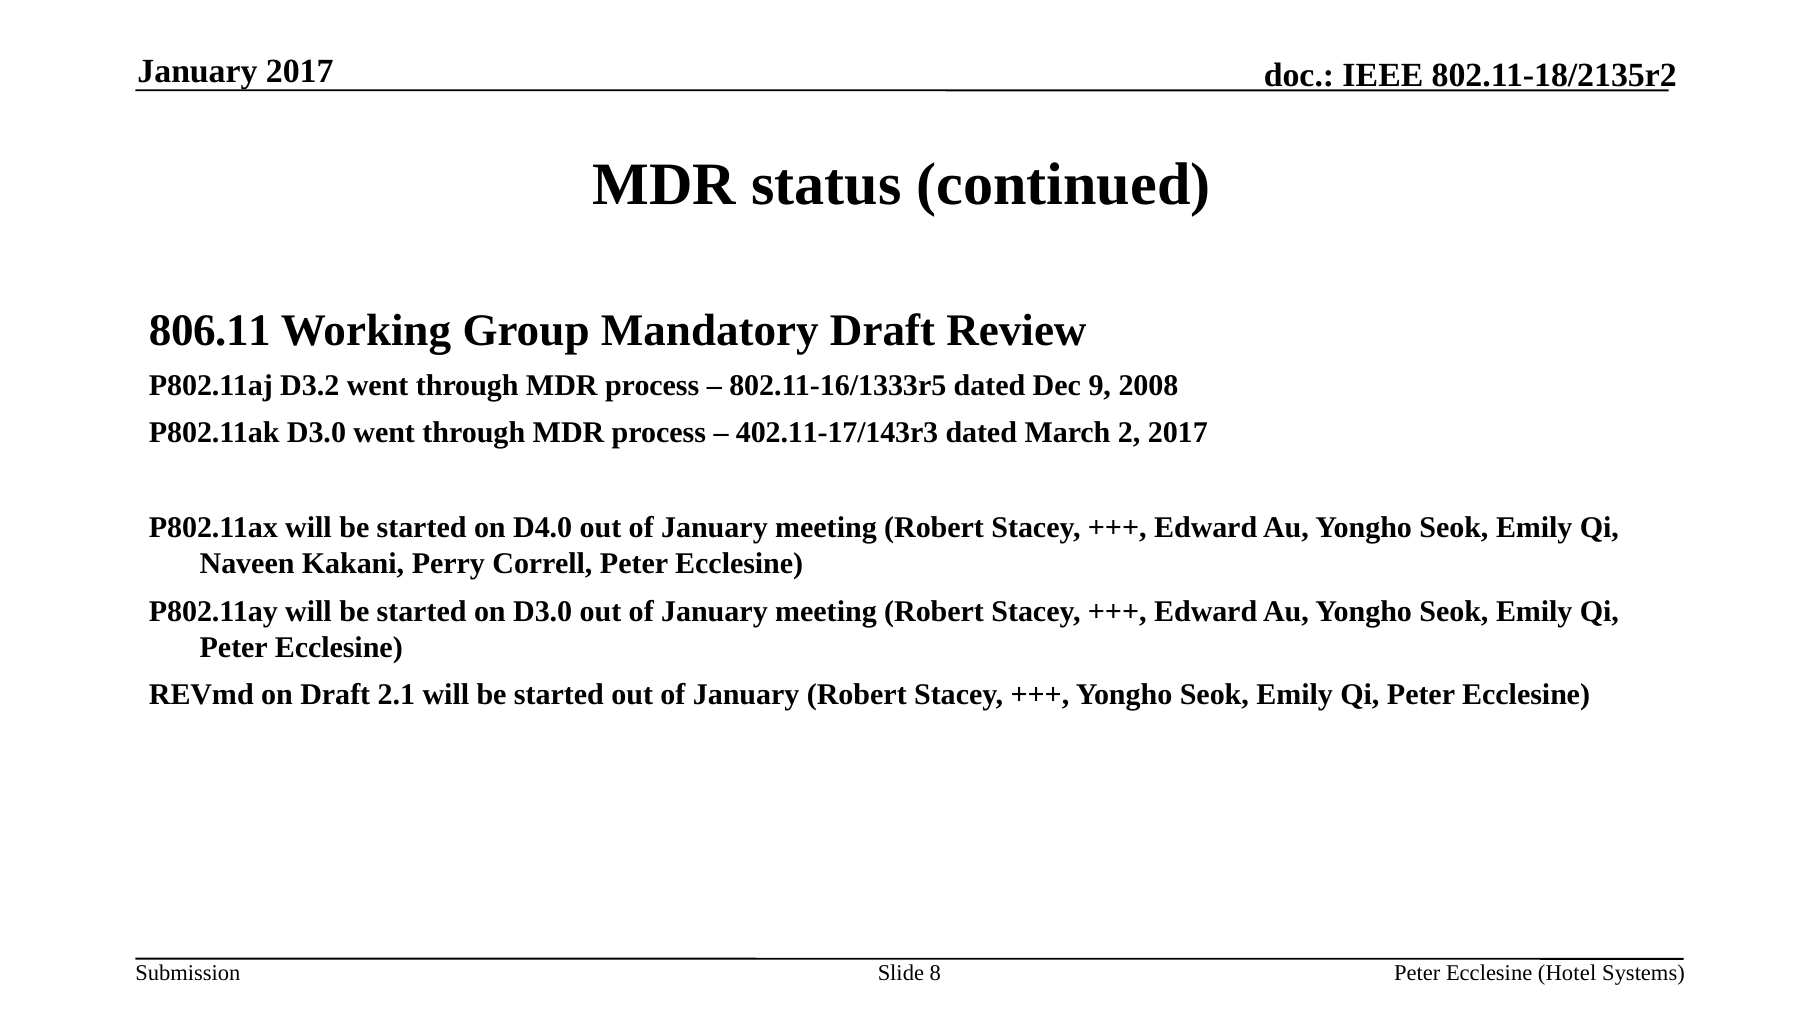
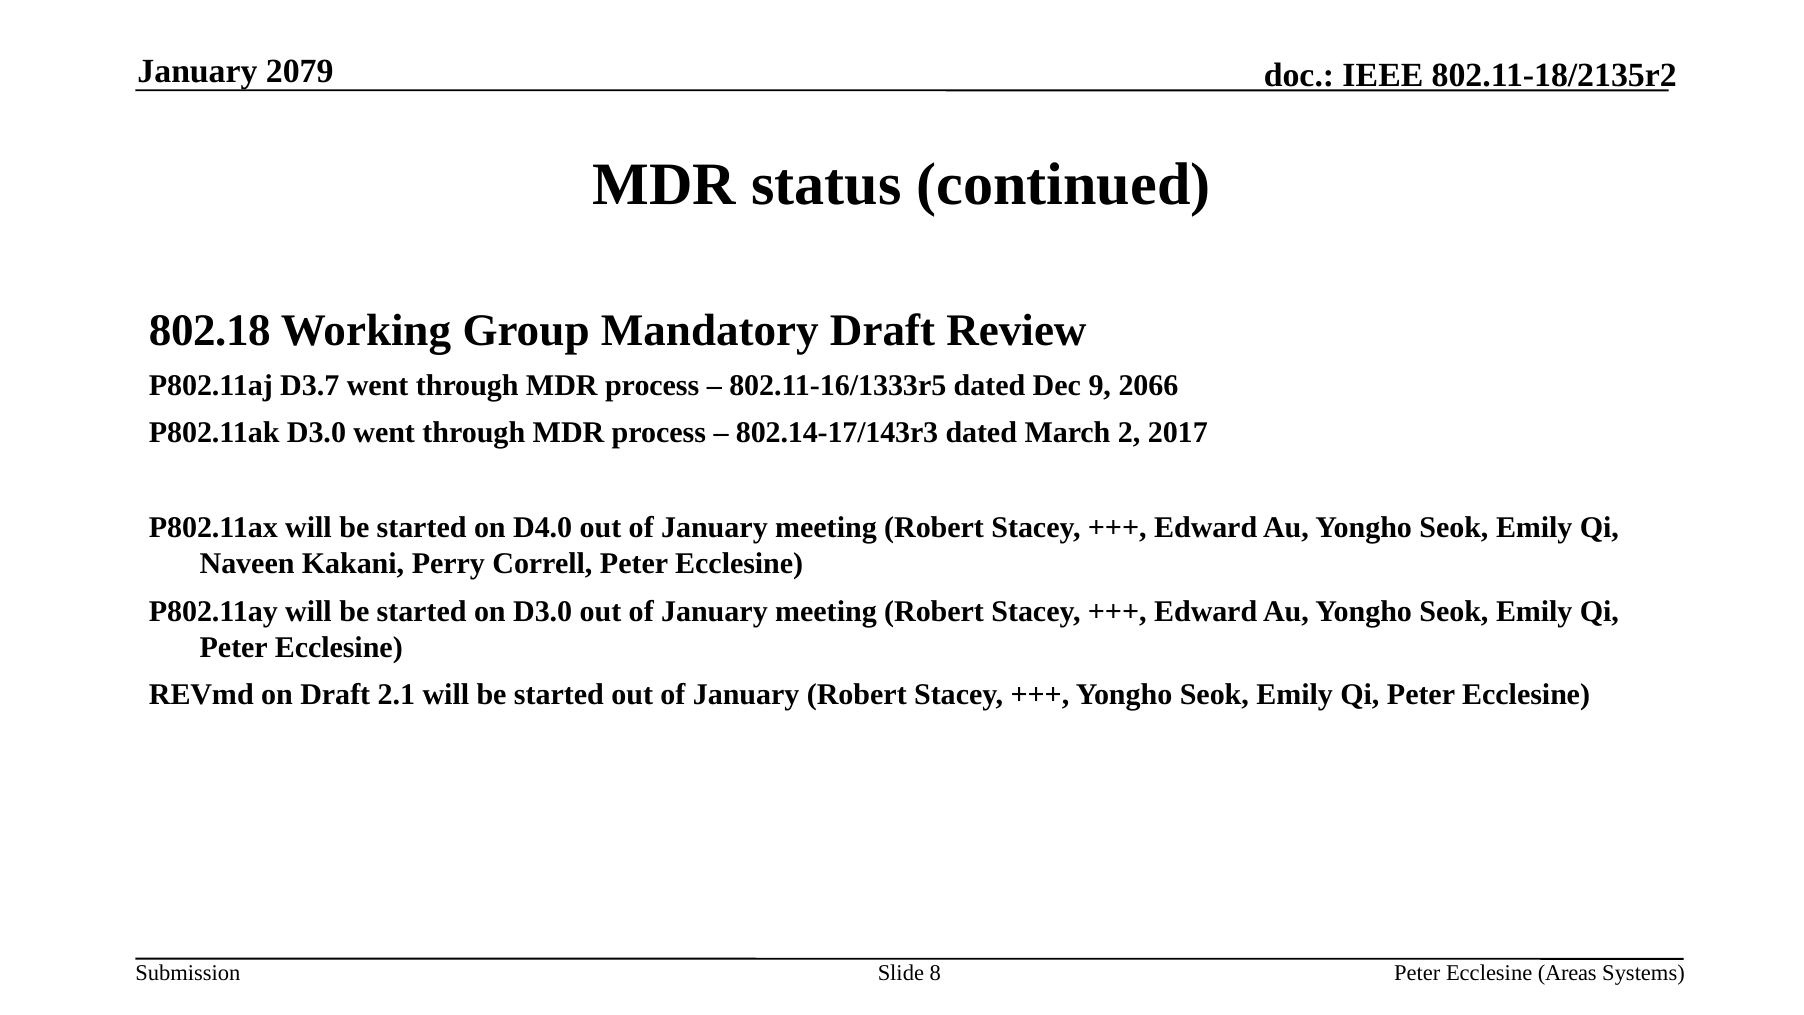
January 2017: 2017 -> 2079
806.11: 806.11 -> 802.18
D3.2: D3.2 -> D3.7
2008: 2008 -> 2066
402.11-17/143r3: 402.11-17/143r3 -> 802.14-17/143r3
Hotel: Hotel -> Areas
